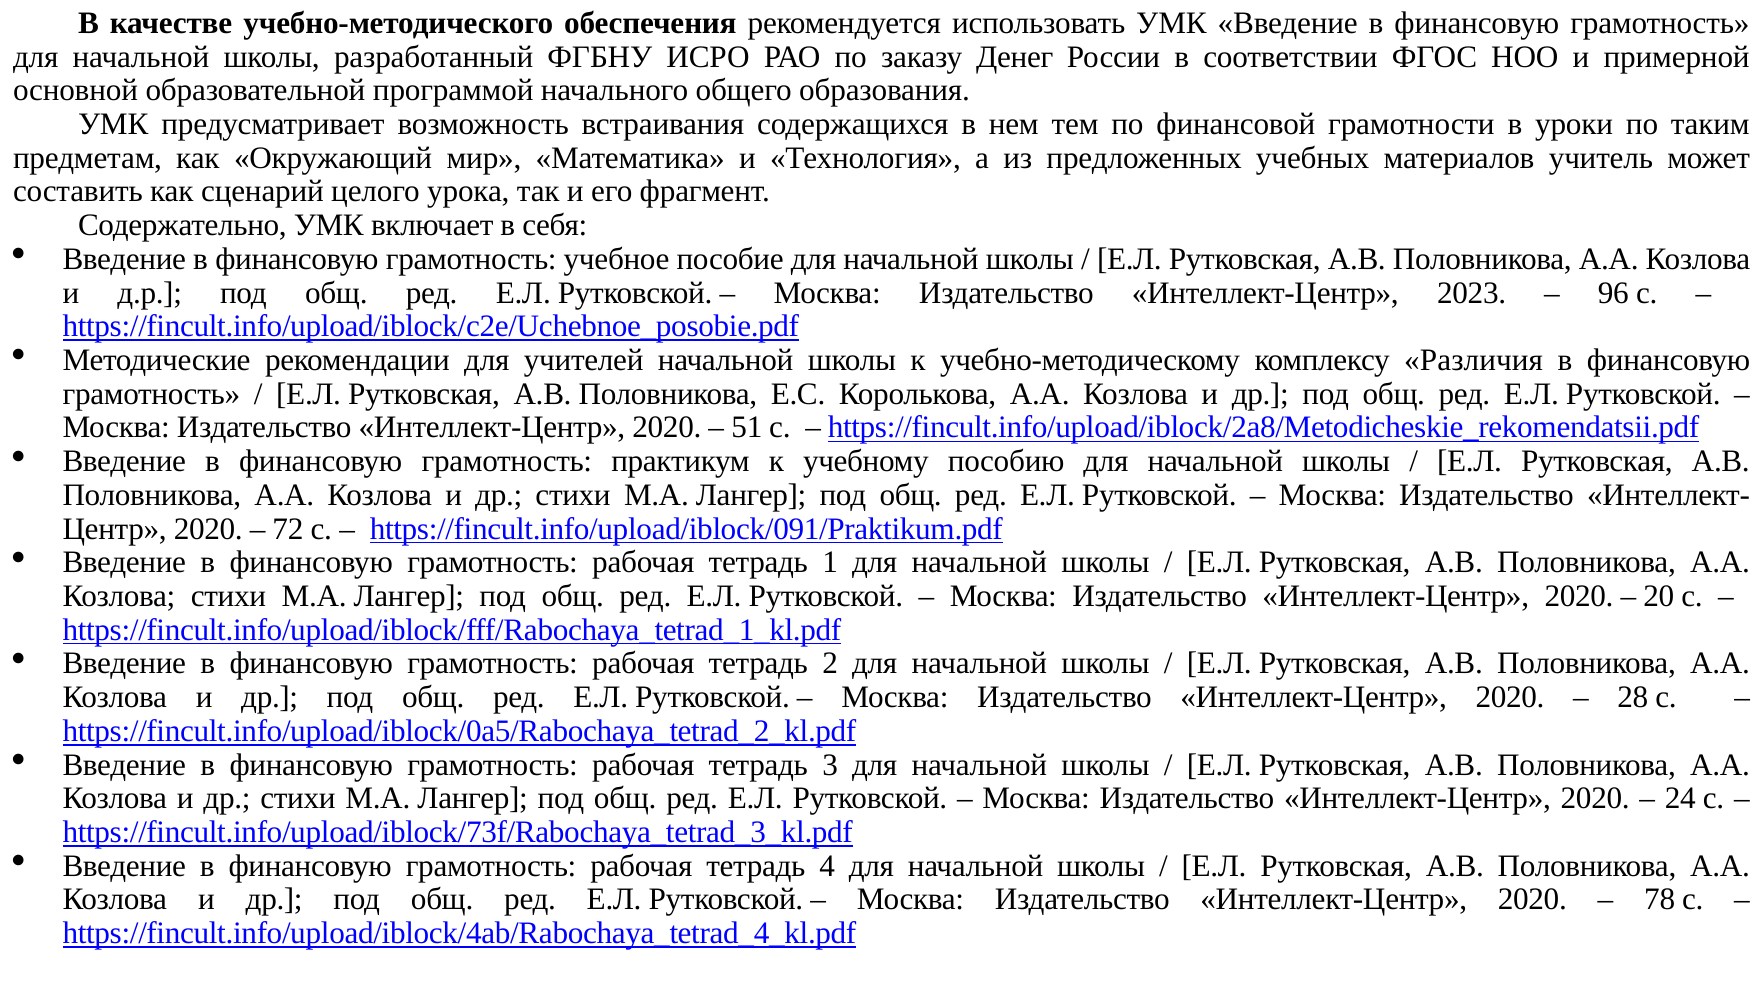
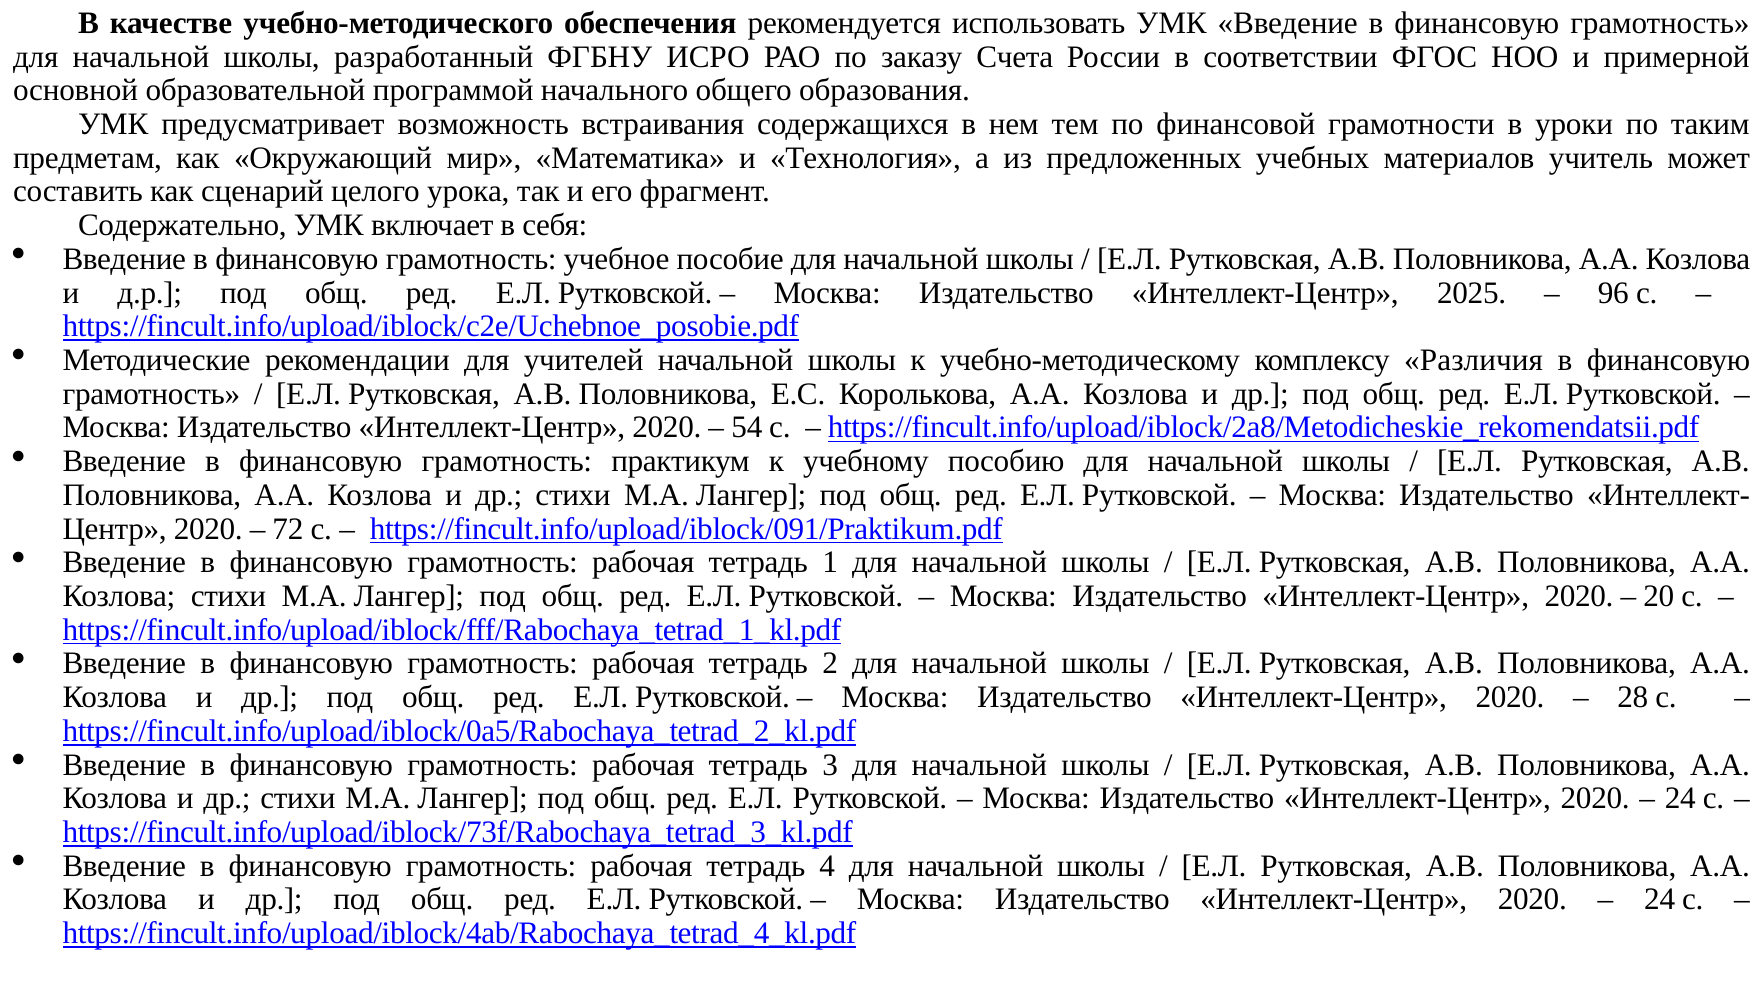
Денег: Денег -> Счета
2023: 2023 -> 2025
51: 51 -> 54
78 at (1660, 900): 78 -> 24
